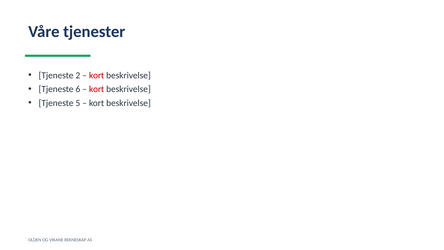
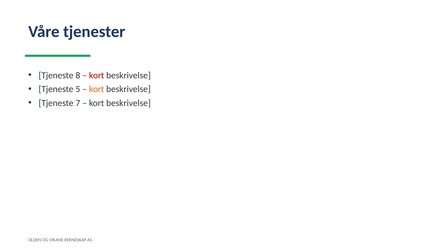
2: 2 -> 8
6: 6 -> 5
kort at (97, 89) colour: red -> orange
5: 5 -> 7
